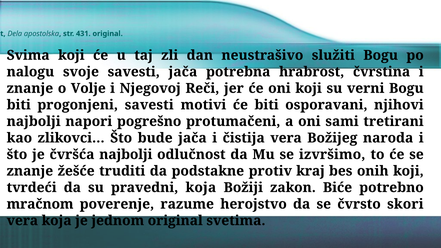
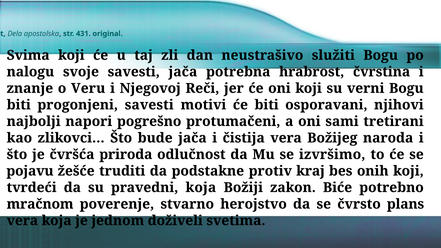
Volje: Volje -> Veru
čvršća najbolji: najbolji -> priroda
znanje at (30, 171): znanje -> pojavu
razume: razume -> stvarno
skori: skori -> plans
jednom original: original -> doživeli
